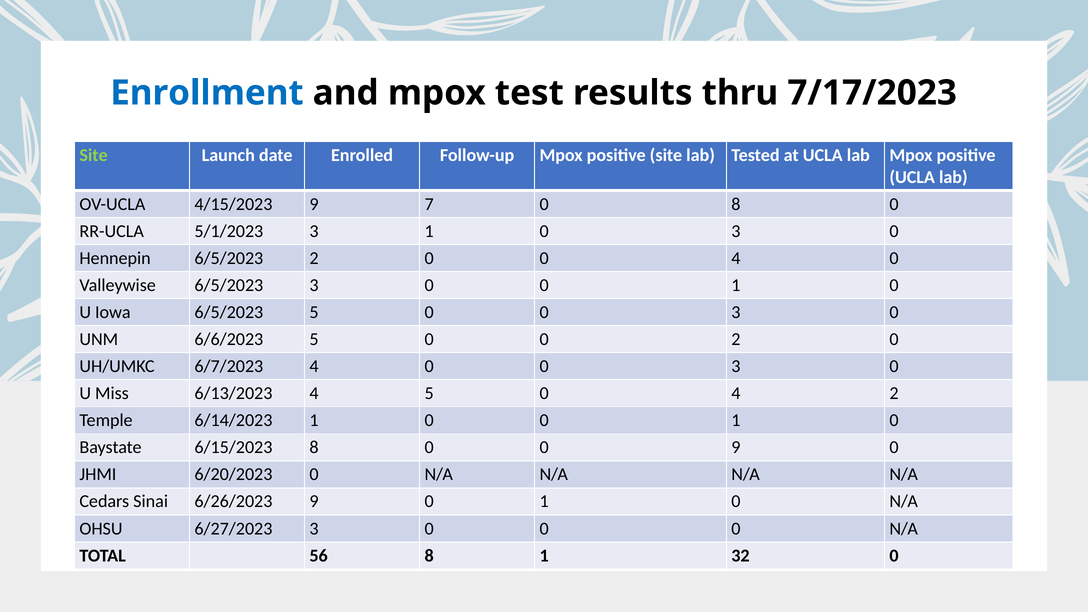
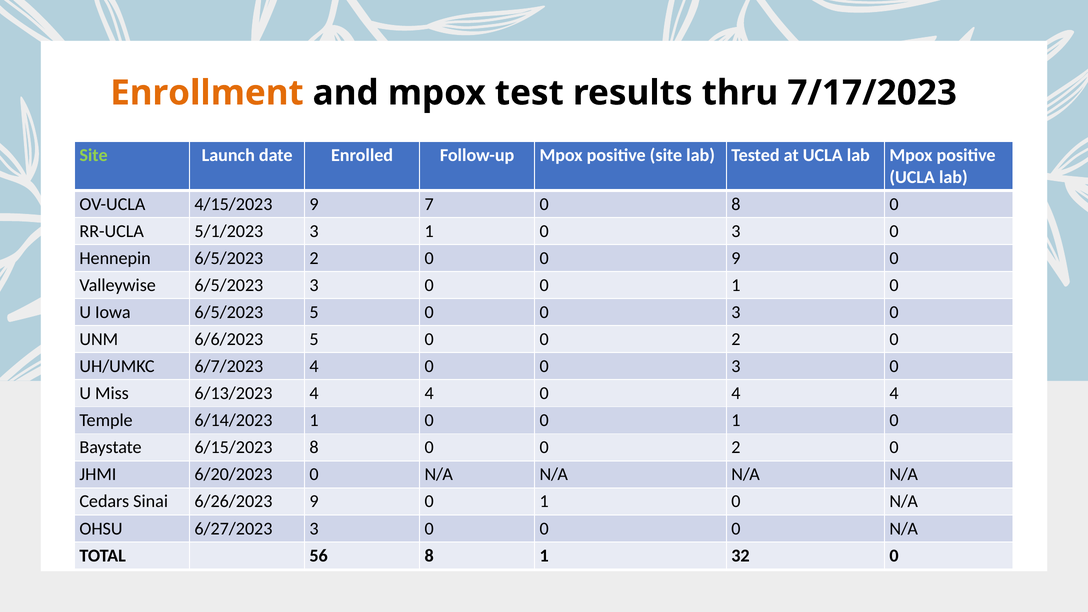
Enrollment colour: blue -> orange
0 0 4: 4 -> 9
6/13/2023 4 5: 5 -> 4
0 4 2: 2 -> 4
8 0 0 9: 9 -> 2
